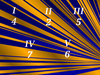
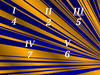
III underline: none -> present
